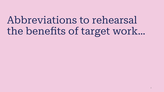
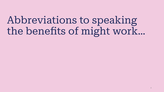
rehearsal: rehearsal -> speaking
target: target -> might
